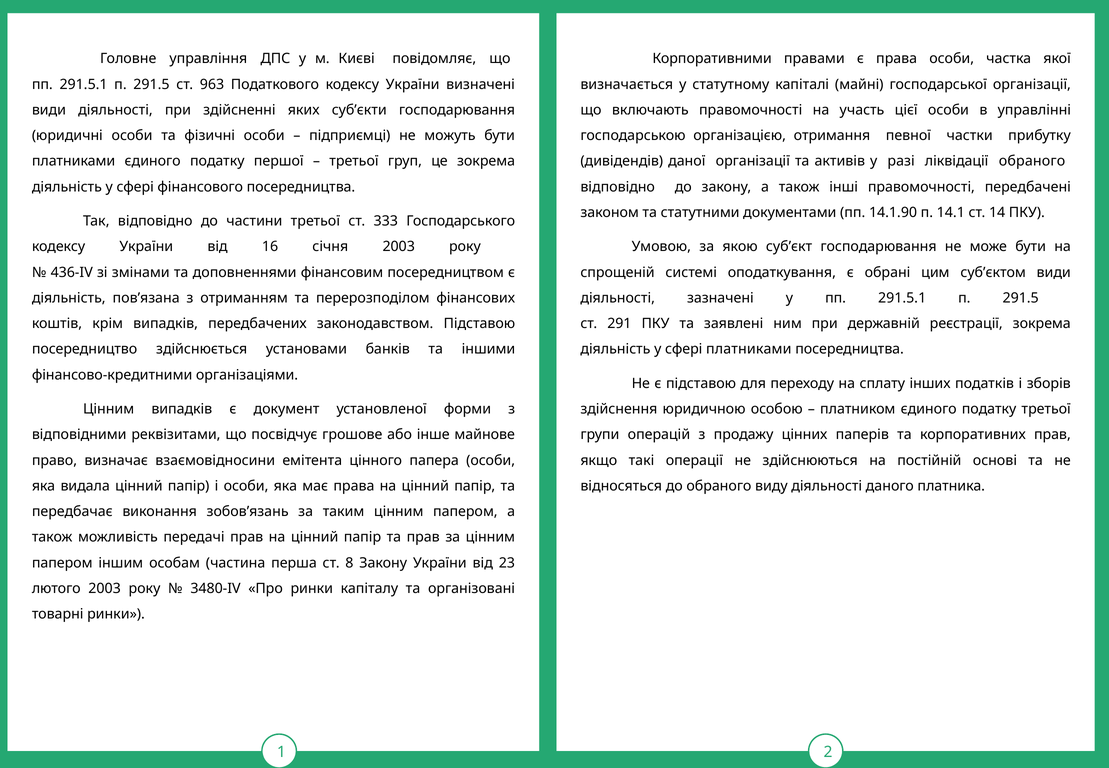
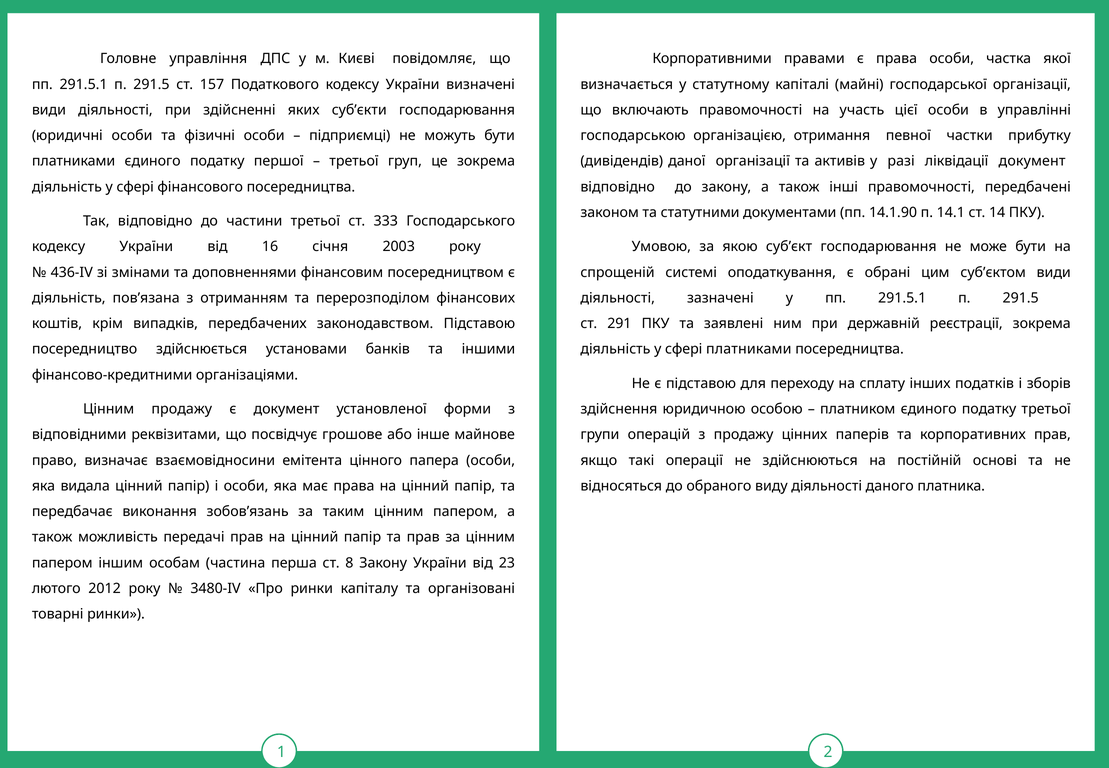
963: 963 -> 157
ліквідації обраного: обраного -> документ
Цінним випадків: випадків -> продажу
лютого 2003: 2003 -> 2012
